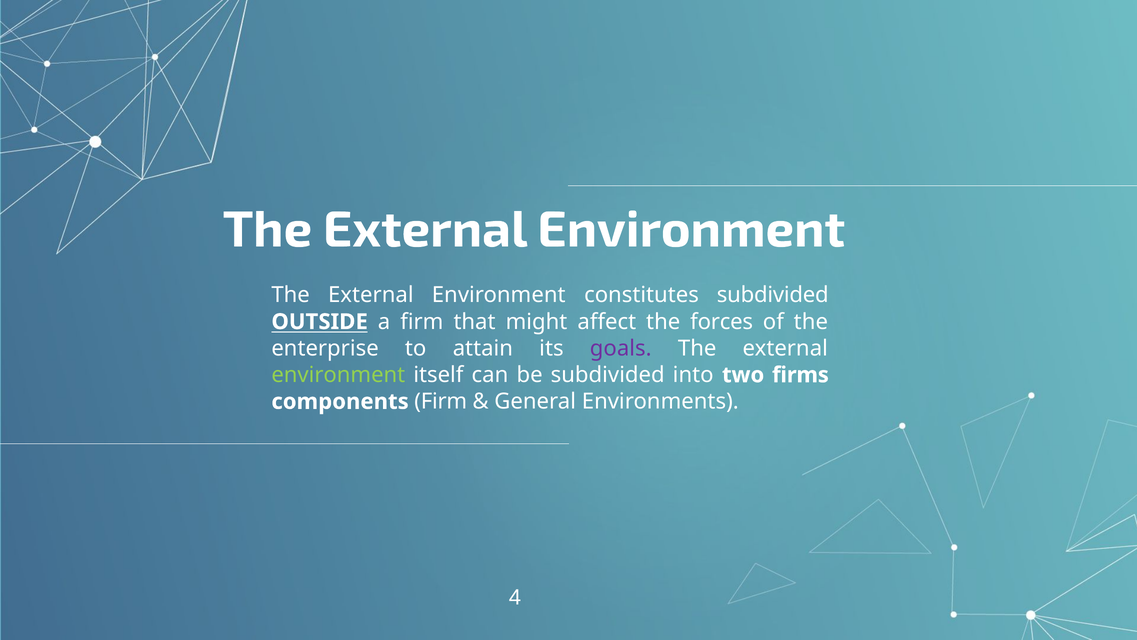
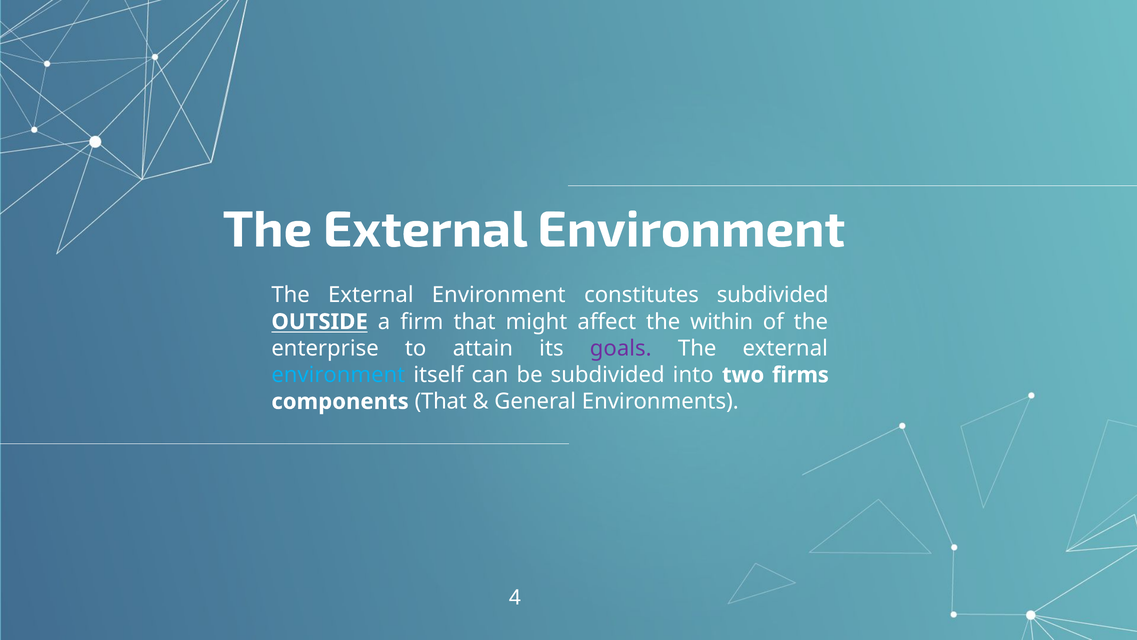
forces: forces -> within
environment at (338, 375) colour: light green -> light blue
components Firm: Firm -> That
